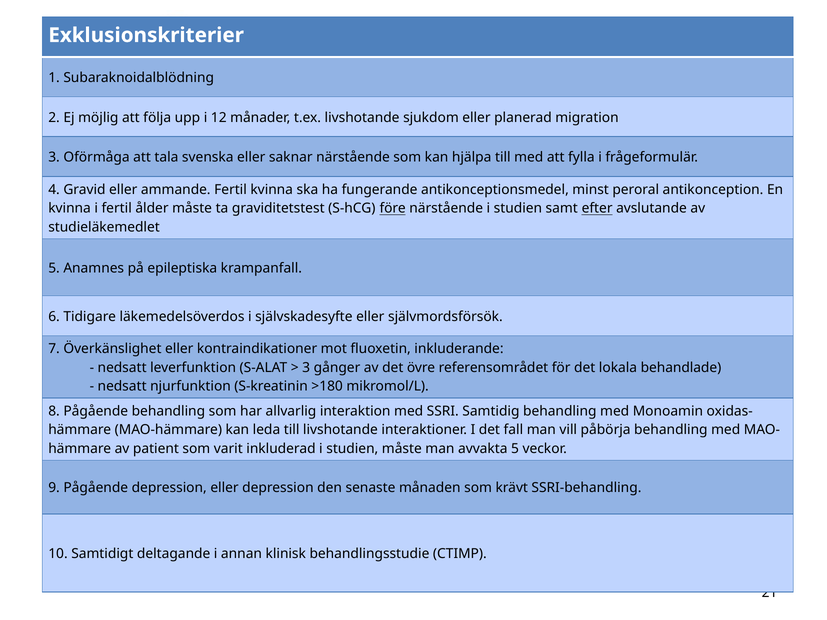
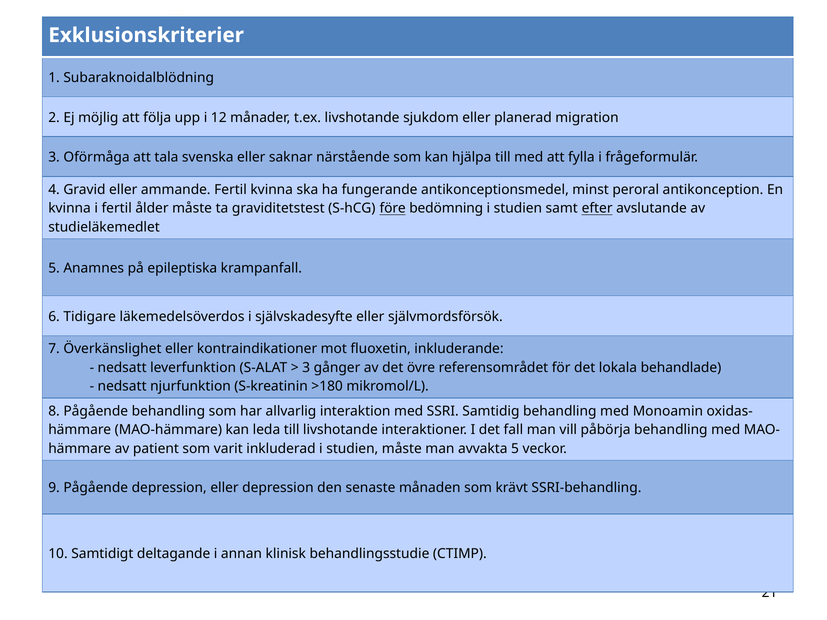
före närstående: närstående -> bedömning
